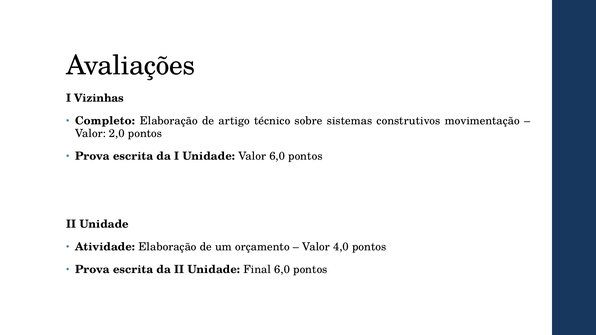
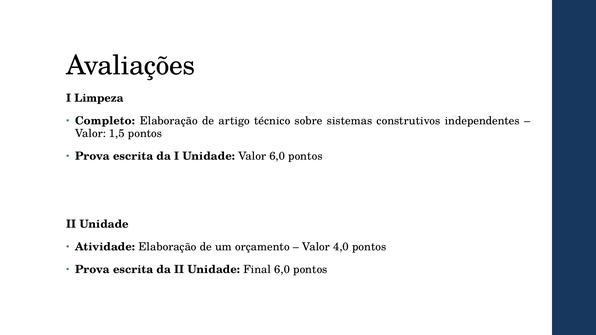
Vizinhas: Vizinhas -> Limpeza
movimentação: movimentação -> independentes
2,0: 2,0 -> 1,5
